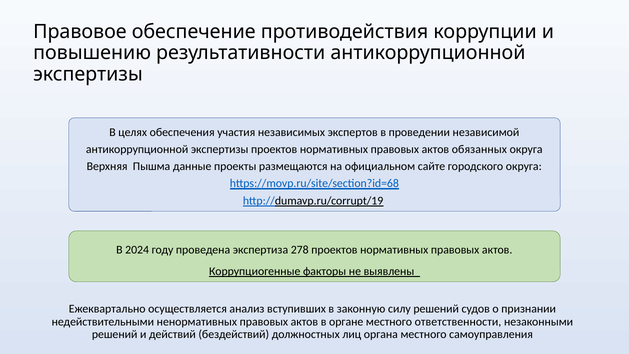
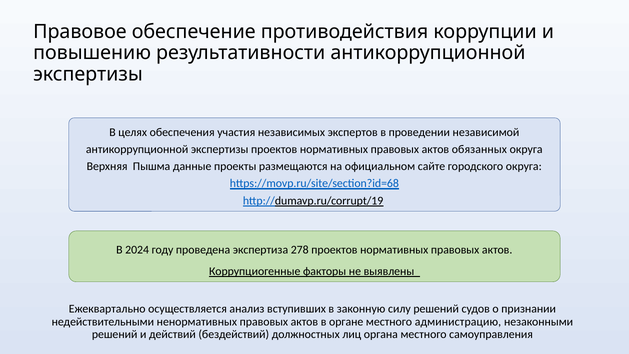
ответственности: ответственности -> администрацию
